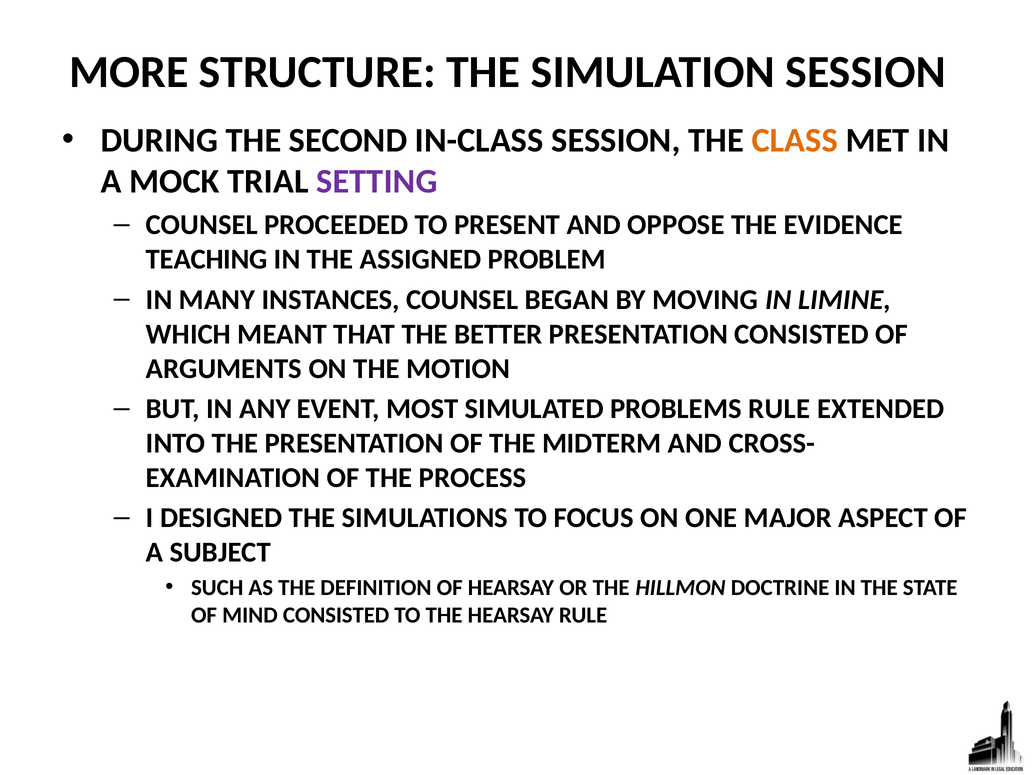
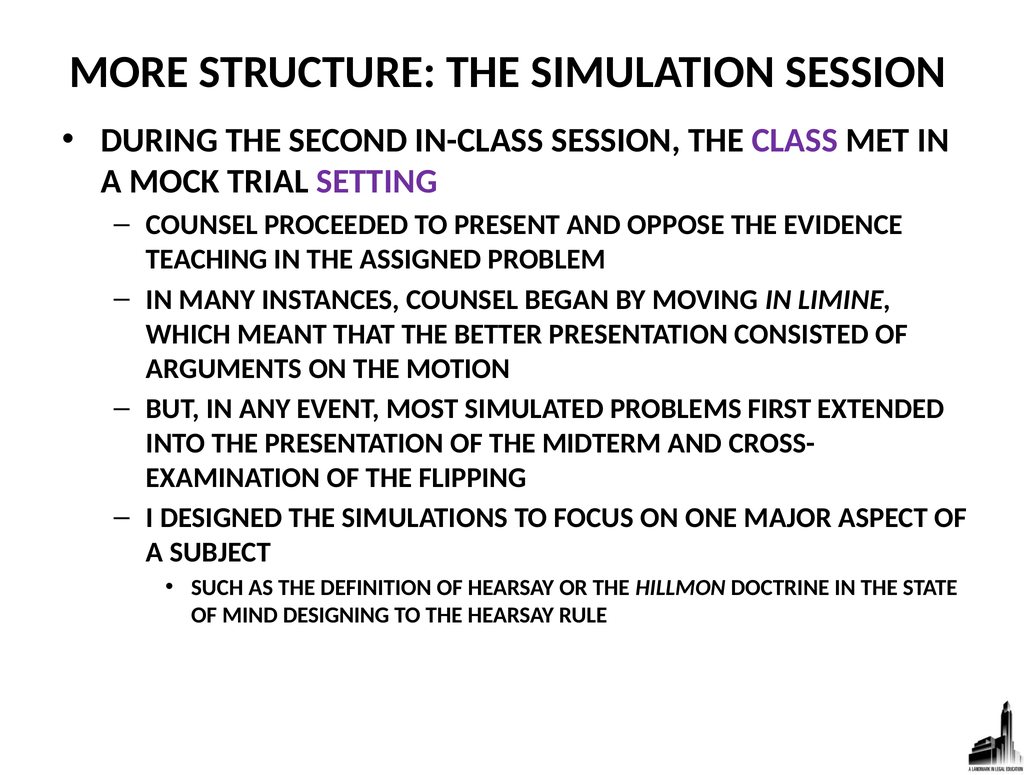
CLASS colour: orange -> purple
PROBLEMS RULE: RULE -> FIRST
PROCESS: PROCESS -> FLIPPING
MIND CONSISTED: CONSISTED -> DESIGNING
